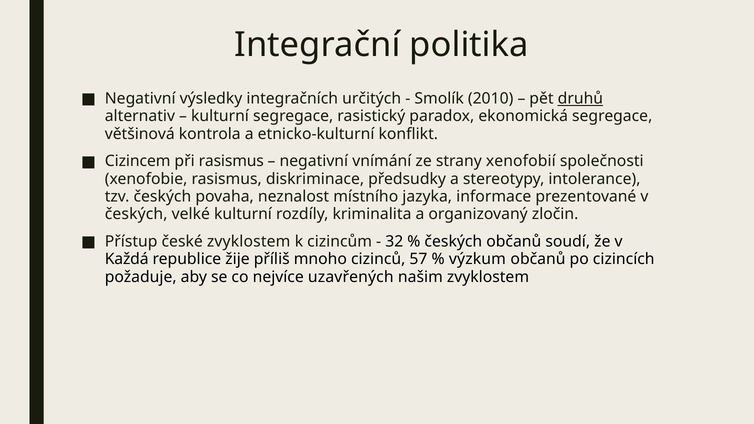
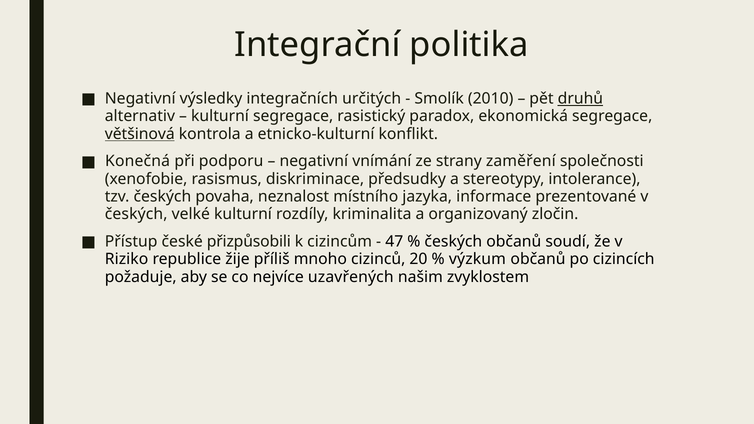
většinová underline: none -> present
Cizincem: Cizincem -> Konečná
při rasismus: rasismus -> podporu
xenofobií: xenofobií -> zaměření
české zvyklostem: zvyklostem -> přizpůsobili
32: 32 -> 47
Každá: Každá -> Riziko
57: 57 -> 20
